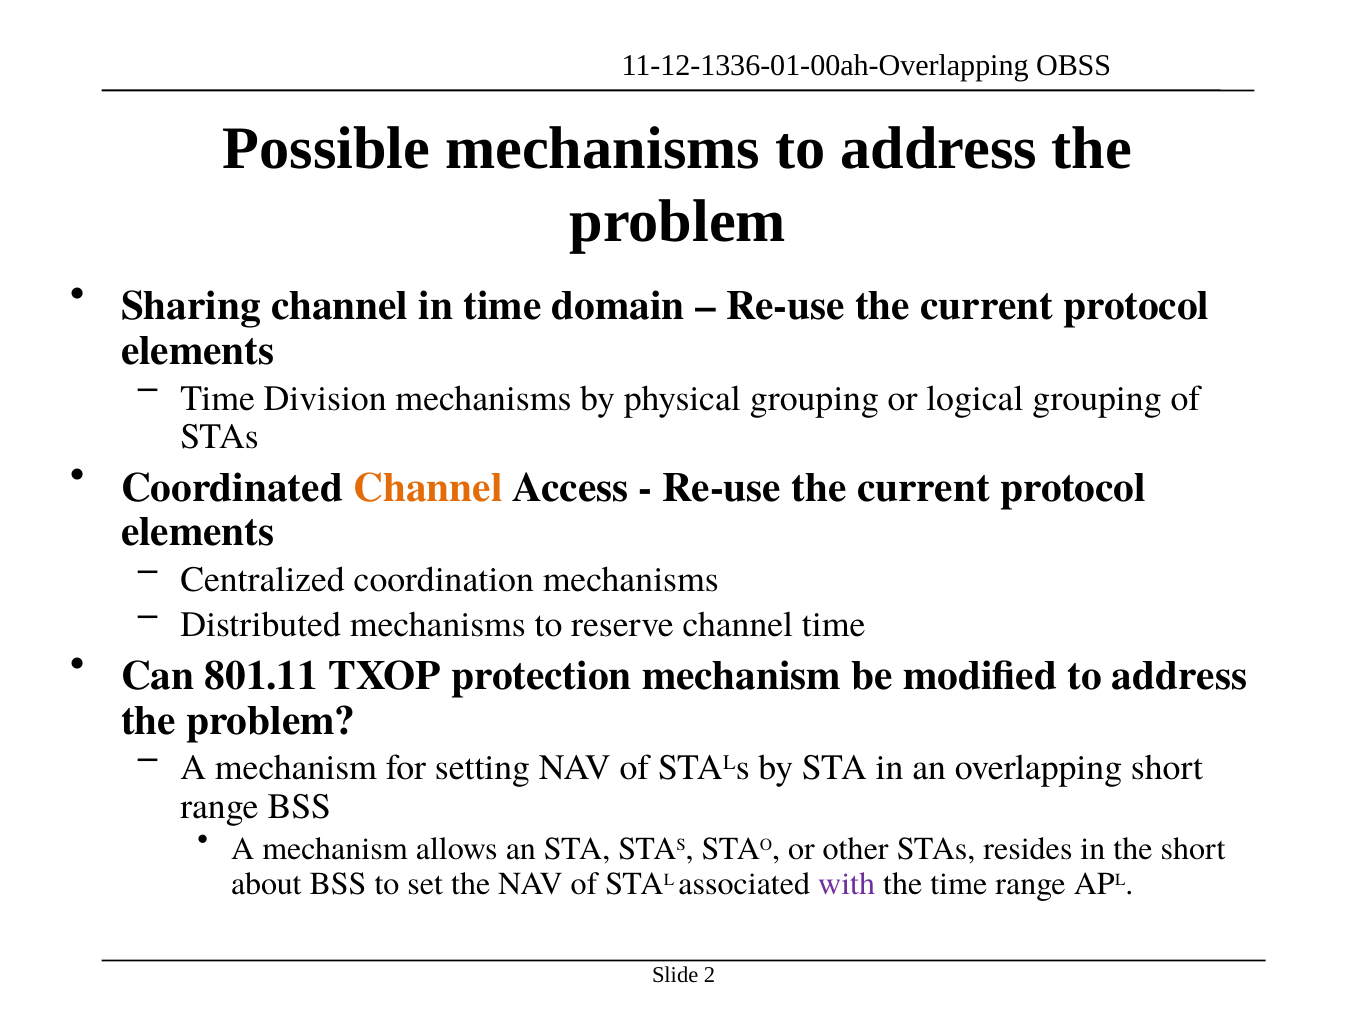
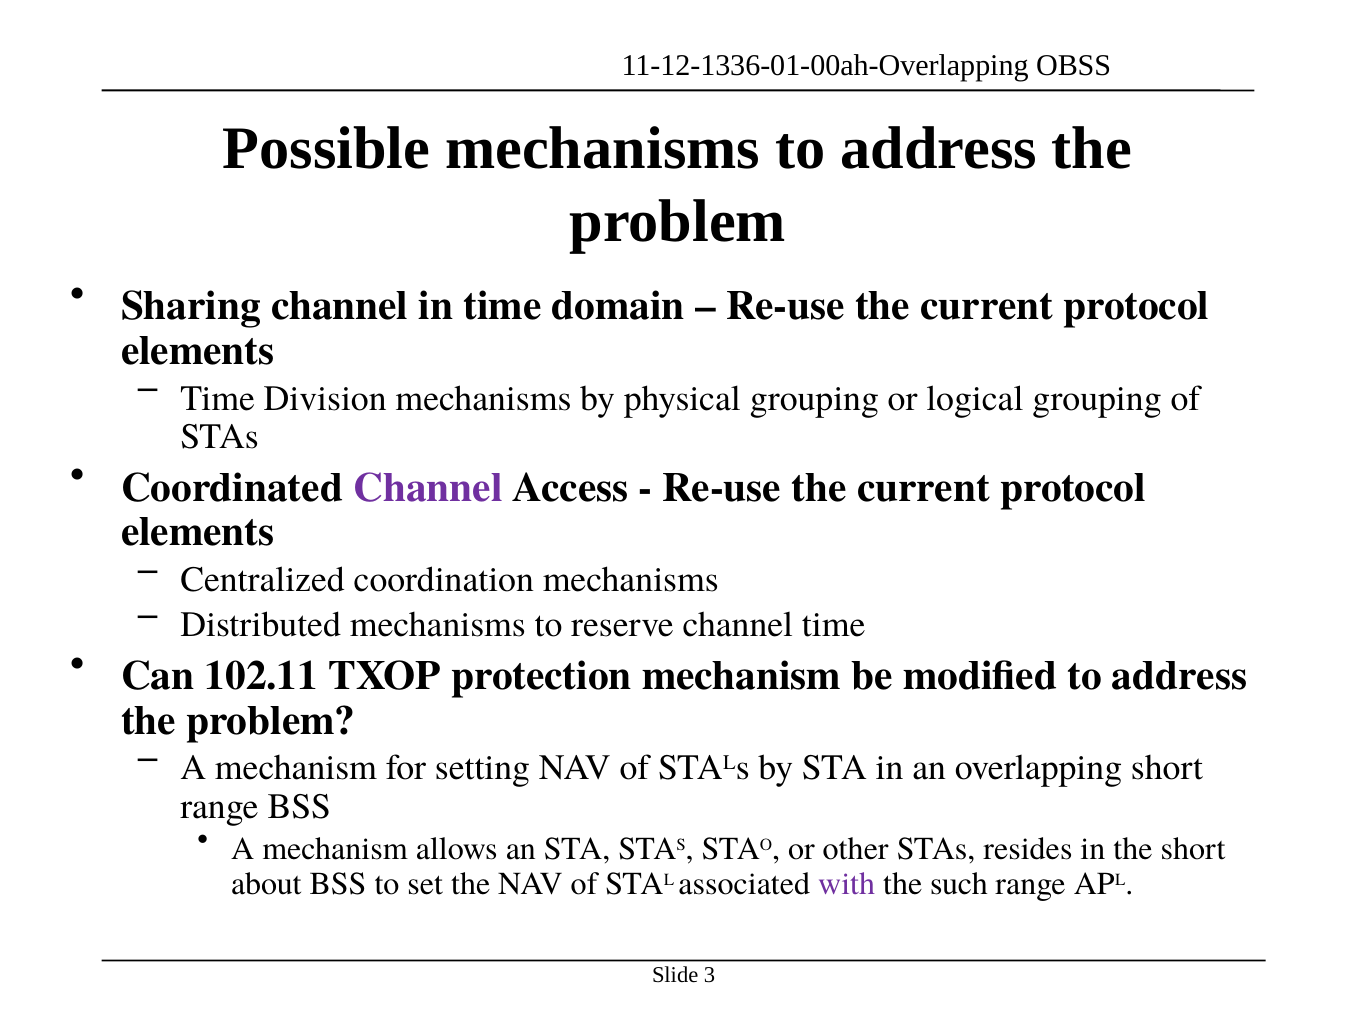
Channel at (428, 487) colour: orange -> purple
801.11: 801.11 -> 102.11
the time: time -> such
2: 2 -> 3
